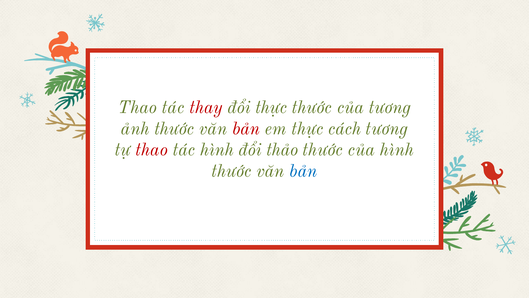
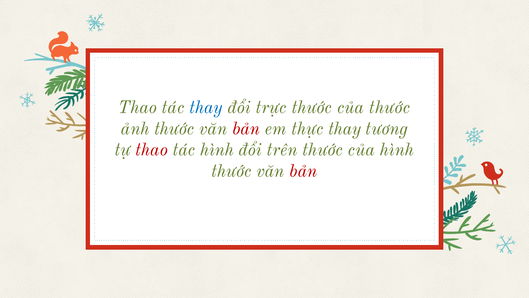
thay at (206, 107) colour: red -> blue
đổi thực: thực -> trực
của tương: tương -> thước
thực cách: cách -> thay
thảo: thảo -> trên
bản at (303, 171) colour: blue -> red
